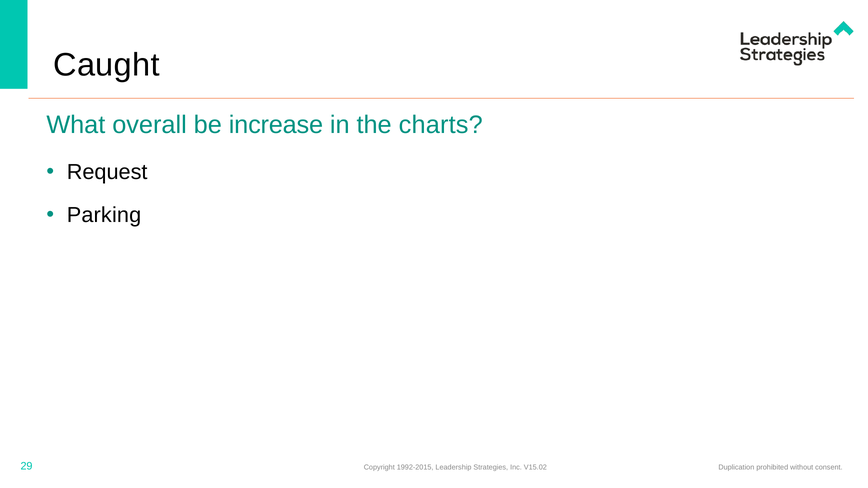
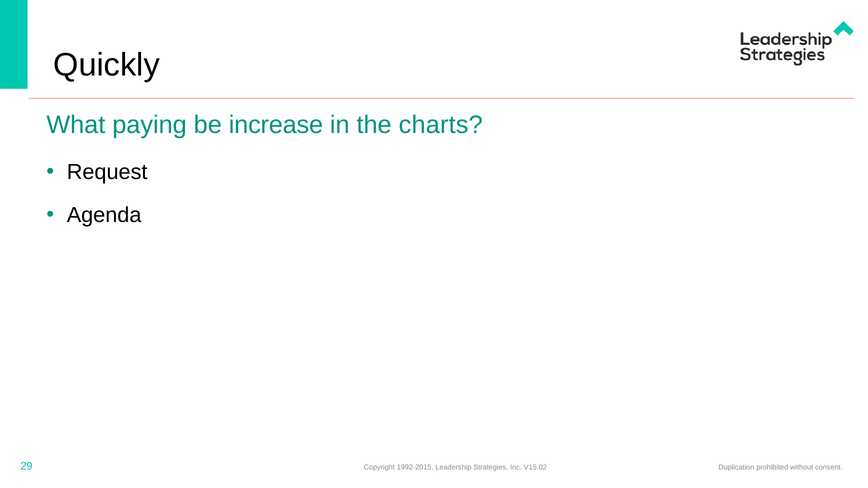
Caught: Caught -> Quickly
overall: overall -> paying
Parking: Parking -> Agenda
